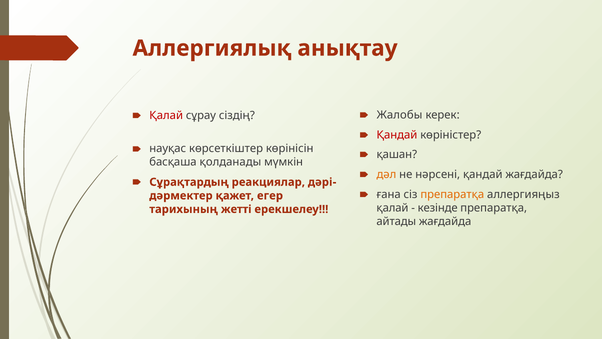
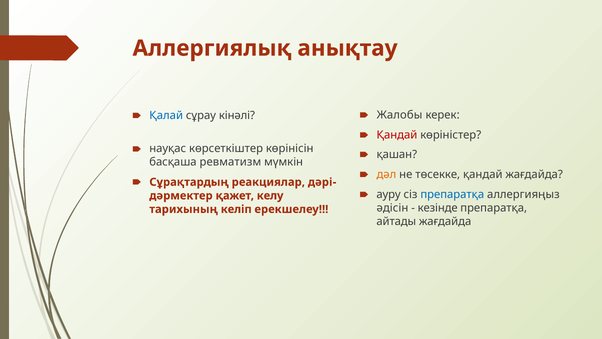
Қалай at (166, 115) colour: red -> blue
сіздің: сіздің -> кінәлі
қолданады: қолданады -> ревматизм
нәрсені: нәрсені -> төсекке
егер: егер -> келу
ғана: ғана -> ауру
препаратқа at (452, 194) colour: orange -> blue
қалай at (392, 208): қалай -> әдісін
жетті: жетті -> келіп
